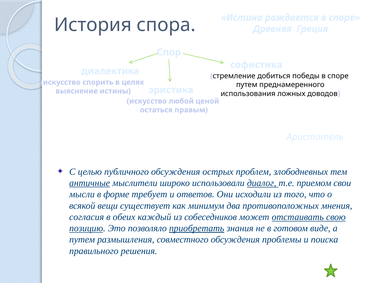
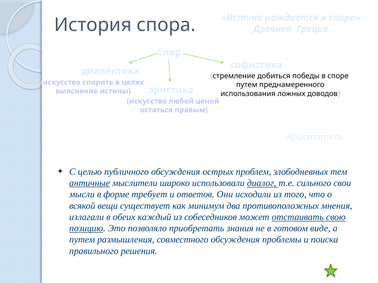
приемом: приемом -> сильного
согласия: согласия -> излагали
приобретать underline: present -> none
